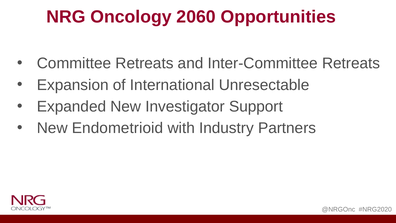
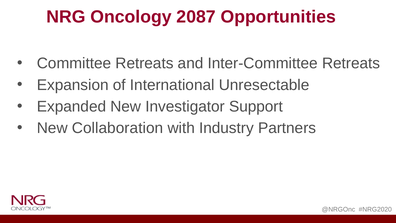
2060: 2060 -> 2087
Endometrioid: Endometrioid -> Collaboration
